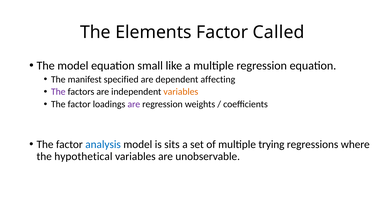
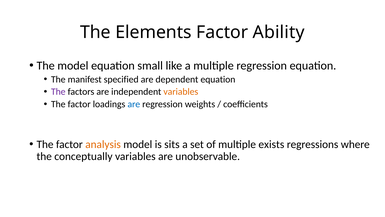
Called: Called -> Ability
dependent affecting: affecting -> equation
are at (134, 104) colour: purple -> blue
analysis colour: blue -> orange
trying: trying -> exists
hypothetical: hypothetical -> conceptually
